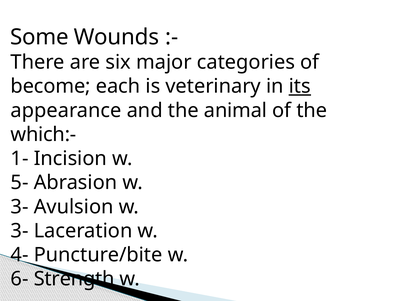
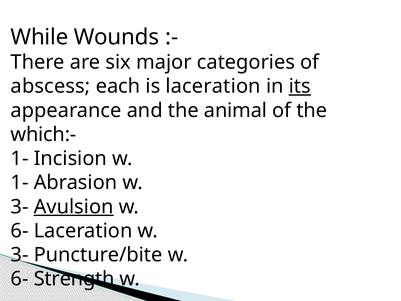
Some: Some -> While
become: become -> abscess
is veterinary: veterinary -> laceration
5- at (20, 182): 5- -> 1-
Avulsion underline: none -> present
3- at (20, 231): 3- -> 6-
4- at (20, 255): 4- -> 3-
